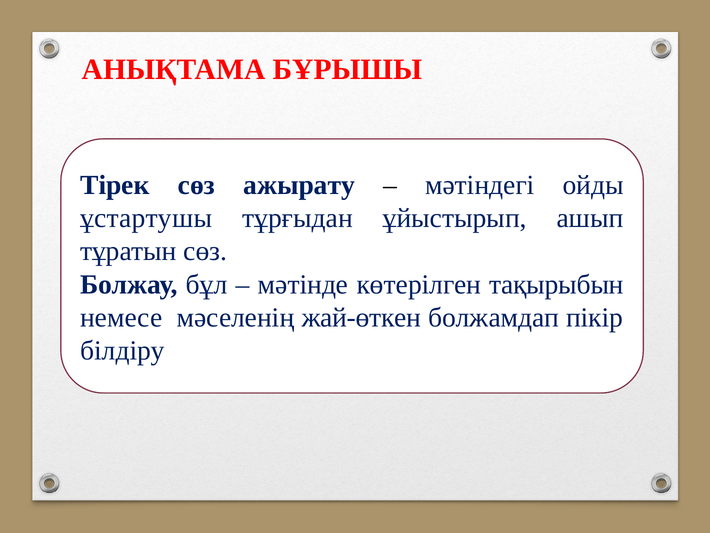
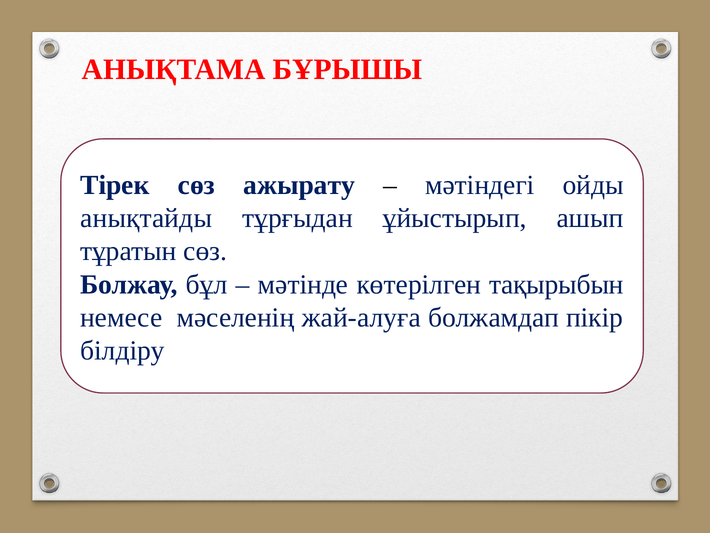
ұстартушы: ұстартушы -> анықтайды
жай-өткен: жай-өткен -> жай-алуға
